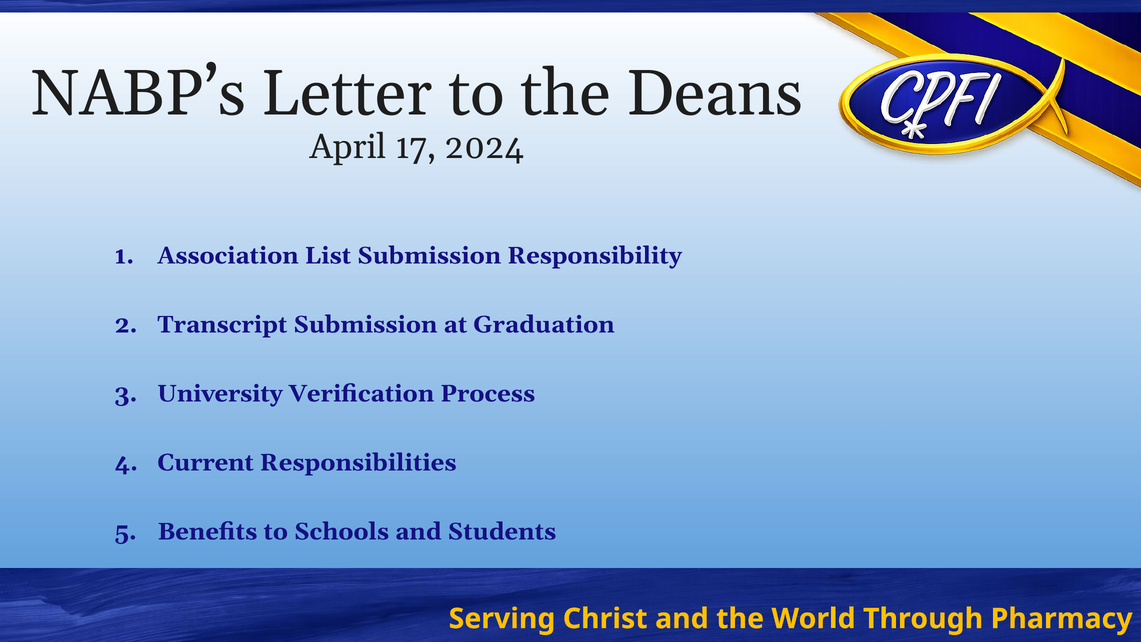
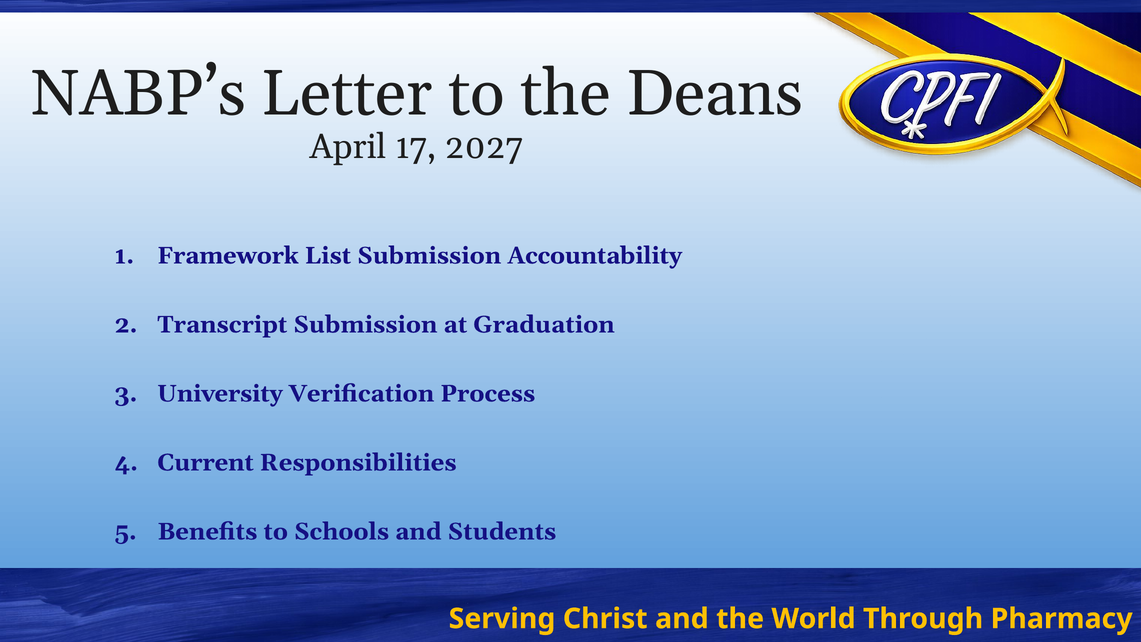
2024: 2024 -> 2027
Association: Association -> Framework
Responsibility: Responsibility -> Accountability
